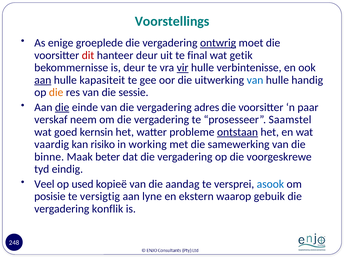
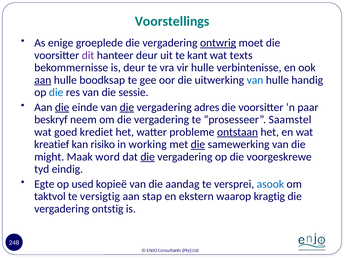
dit colour: red -> purple
final: final -> kant
getik: getik -> texts
vir underline: present -> none
kapasiteit: kapasiteit -> boodksap
die at (56, 92) colour: orange -> blue
die at (127, 107) underline: none -> present
verskaf: verskaf -> beskryf
kernsin: kernsin -> krediet
vaardig: vaardig -> kreatief
die at (198, 144) underline: none -> present
binne: binne -> might
beter: beter -> word
die at (148, 157) underline: none -> present
Veel: Veel -> Egte
posisie: posisie -> taktvol
lyne: lyne -> stap
gebuik: gebuik -> kragtig
konflik: konflik -> ontstig
